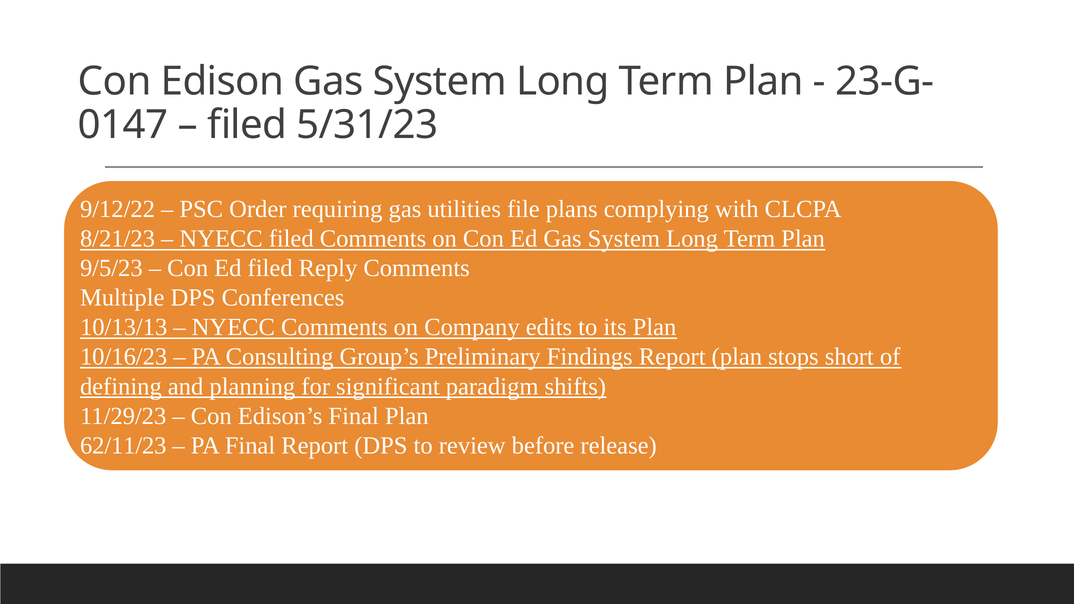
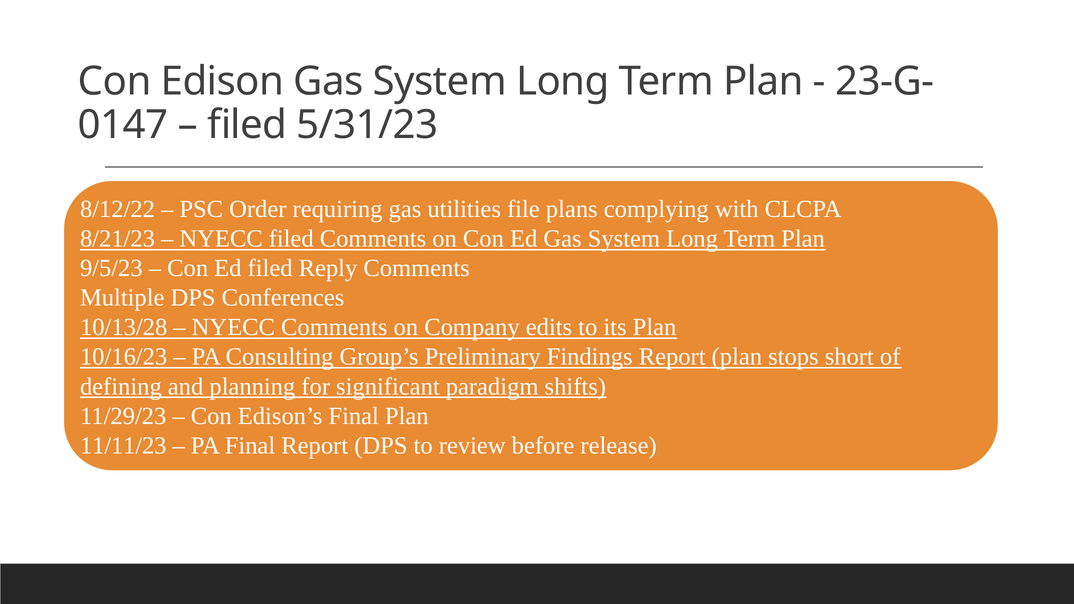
9/12/22: 9/12/22 -> 8/12/22
10/13/13: 10/13/13 -> 10/13/28
62/11/23: 62/11/23 -> 11/11/23
